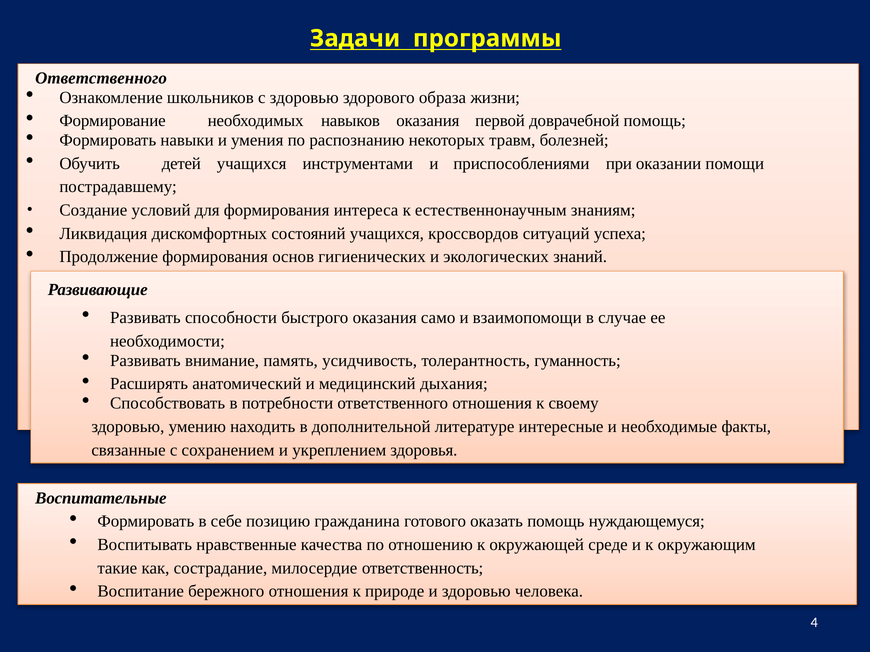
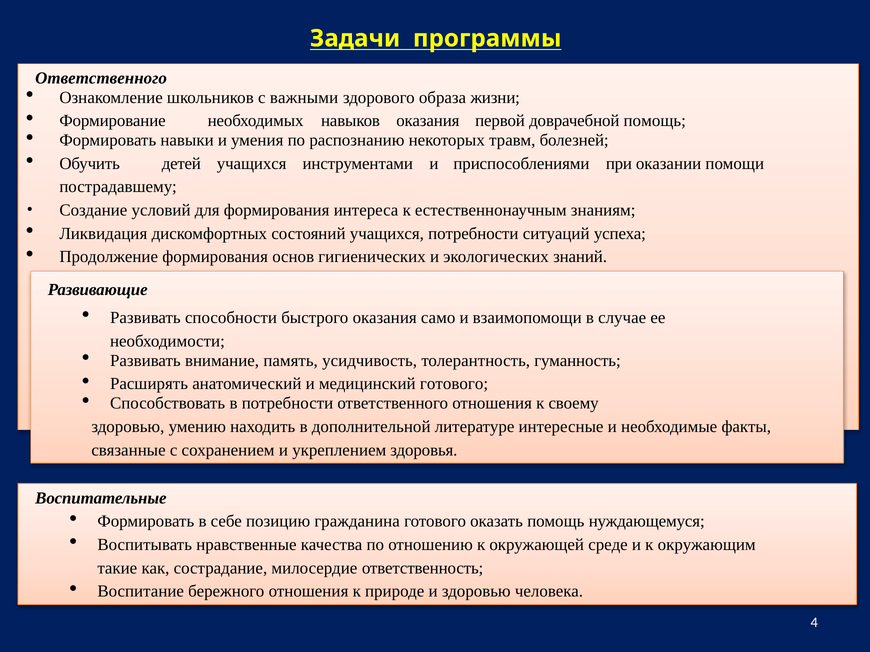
с здоровью: здоровью -> важными
учащихся кроссвордов: кроссвордов -> потребности
медицинский дыхания: дыхания -> готового
